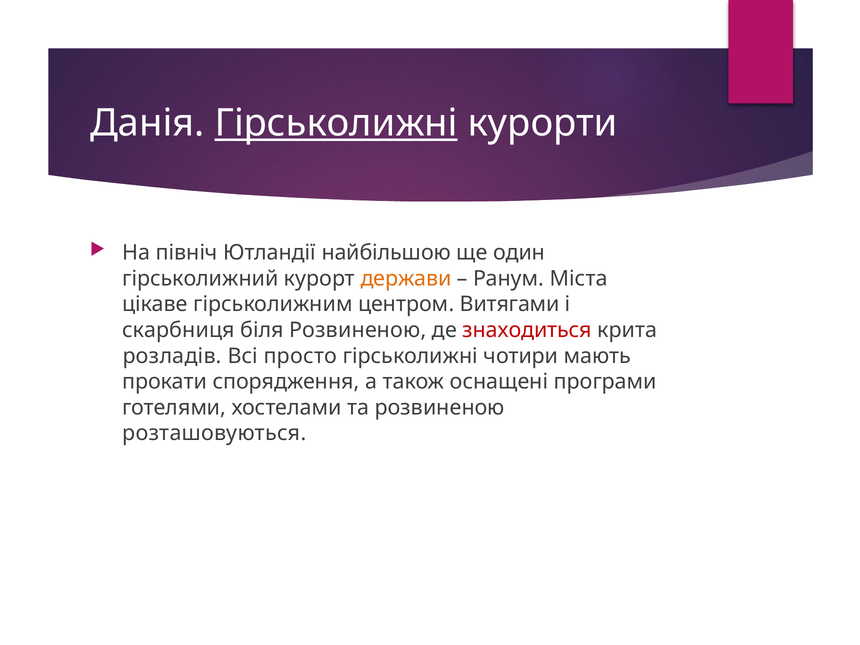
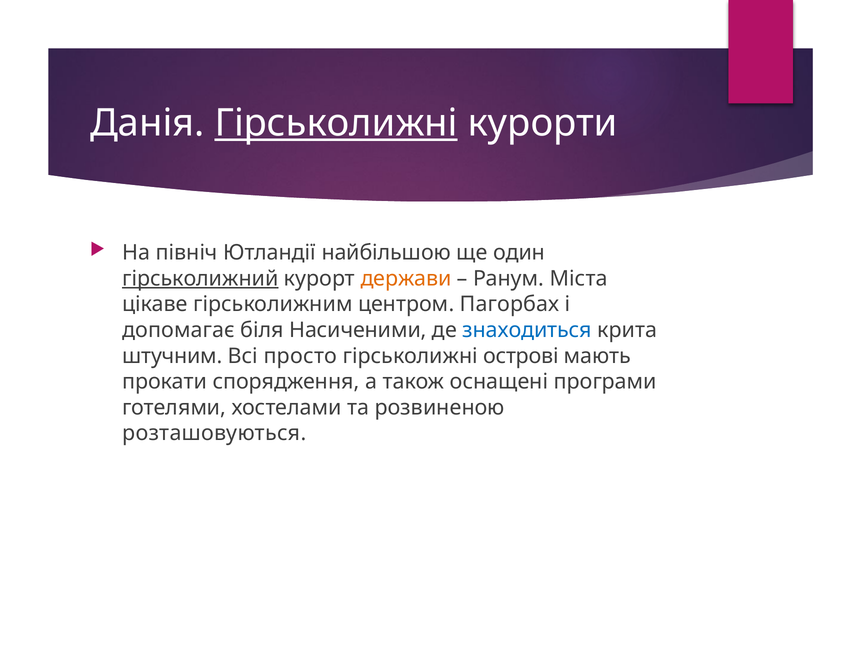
гірськолижний underline: none -> present
Витягами: Витягами -> Пагорбах
скарбниця: скарбниця -> допомагає
біля Розвиненою: Розвиненою -> Насиченими
знаходиться colour: red -> blue
розладів: розладів -> штучним
чотири: чотири -> острові
